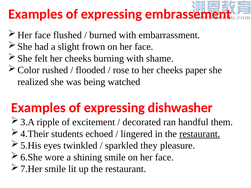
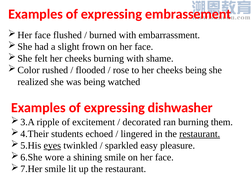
cheeks paper: paper -> being
ran handful: handful -> burning
eyes underline: none -> present
they: they -> easy
